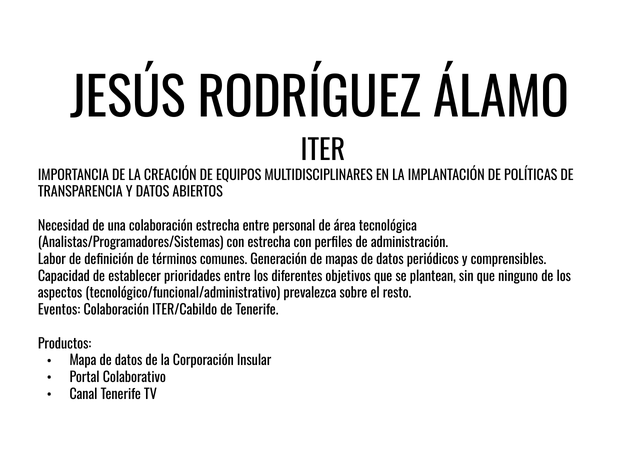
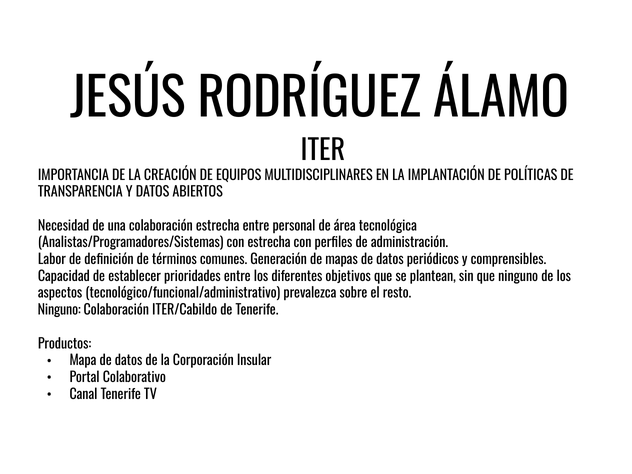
Eventos at (59, 310): Eventos -> Ninguno
